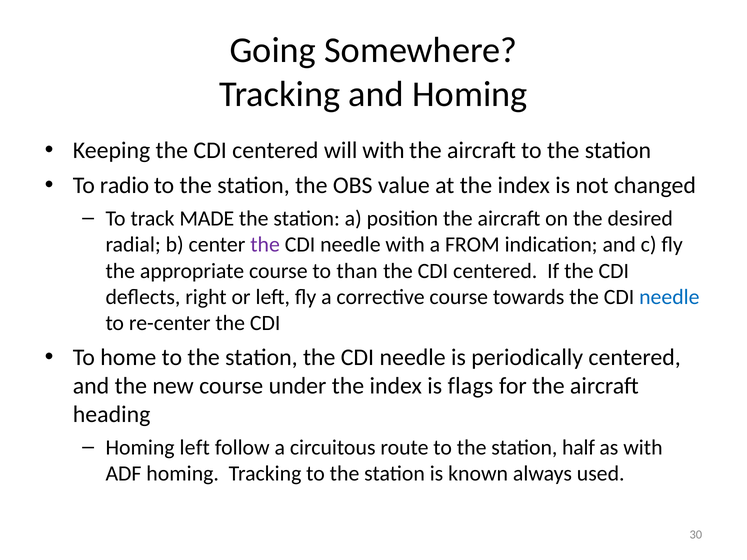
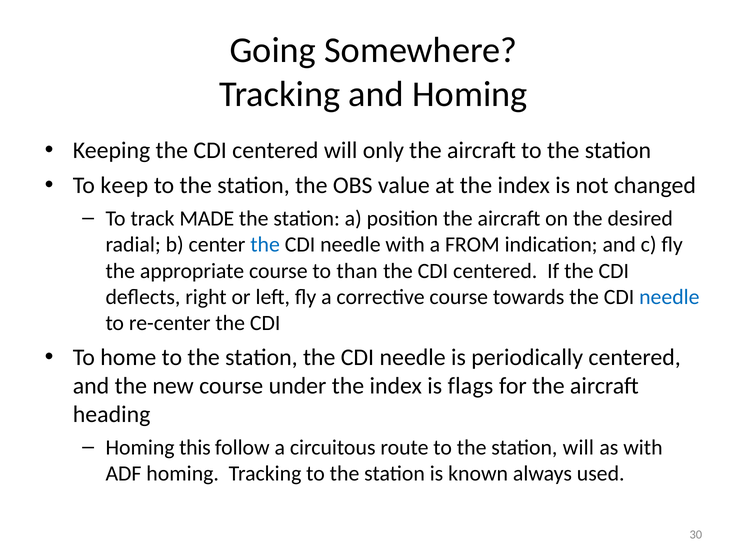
will with: with -> only
radio: radio -> keep
the at (265, 245) colour: purple -> blue
Homing left: left -> this
station half: half -> will
